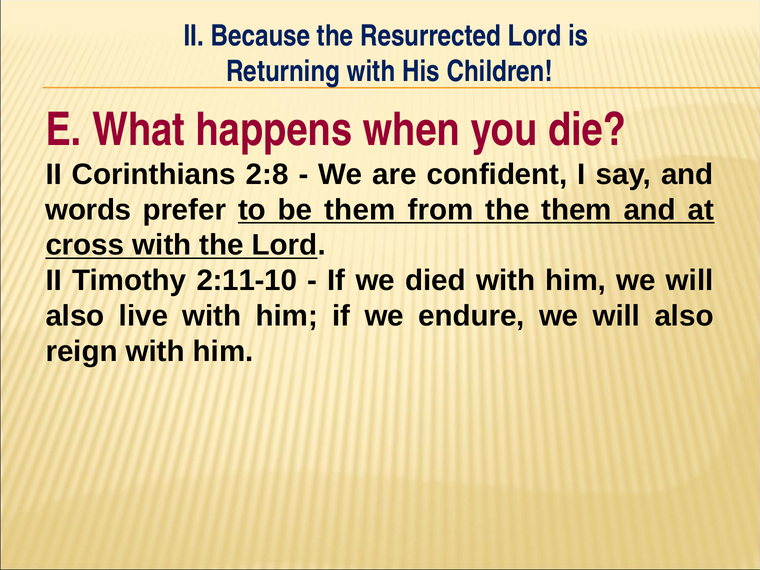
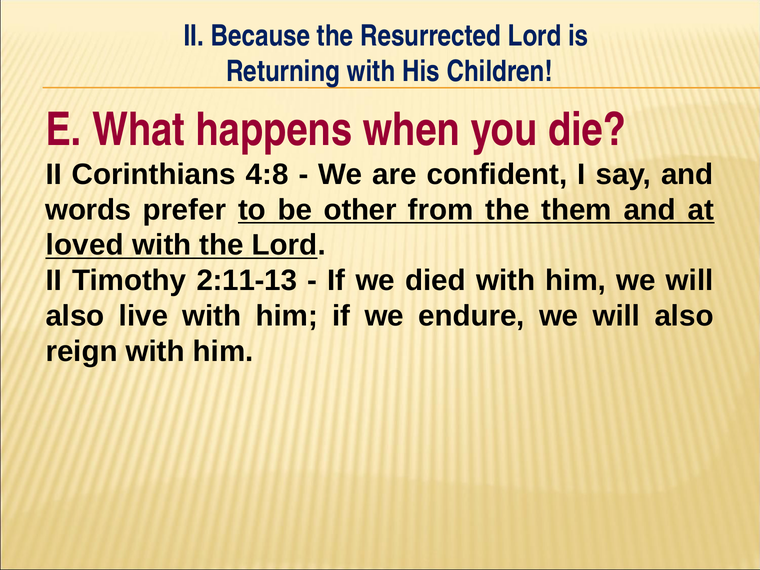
2:8: 2:8 -> 4:8
be them: them -> other
cross: cross -> loved
2:11-10: 2:11-10 -> 2:11-13
